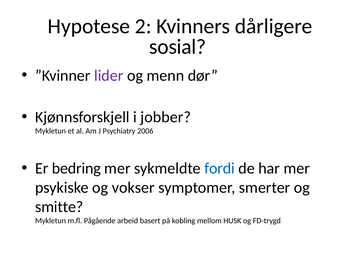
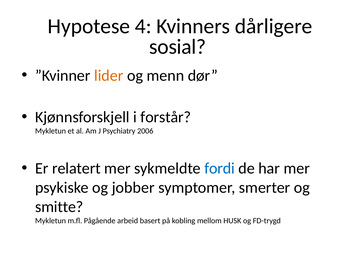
2: 2 -> 4
lider colour: purple -> orange
jobber: jobber -> forstår
bedring: bedring -> relatert
vokser: vokser -> jobber
